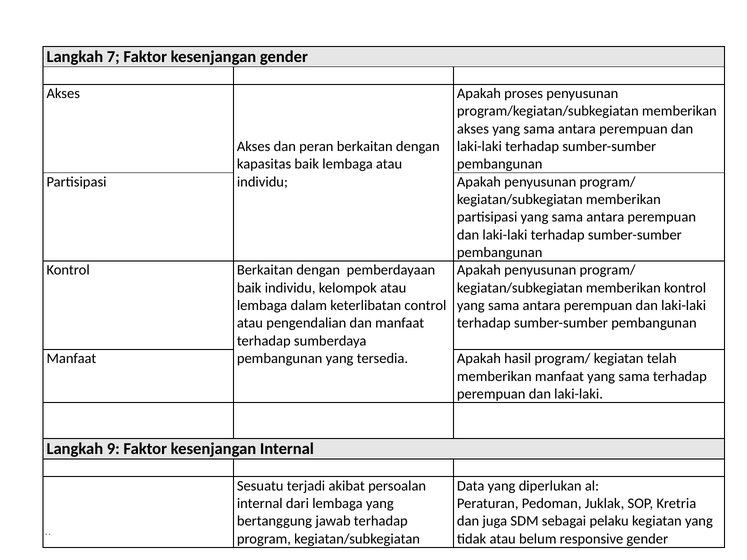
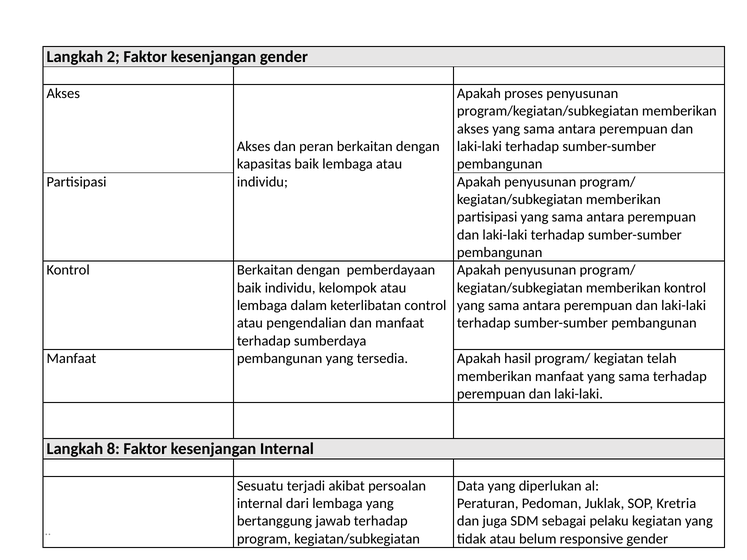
7: 7 -> 2
9: 9 -> 8
